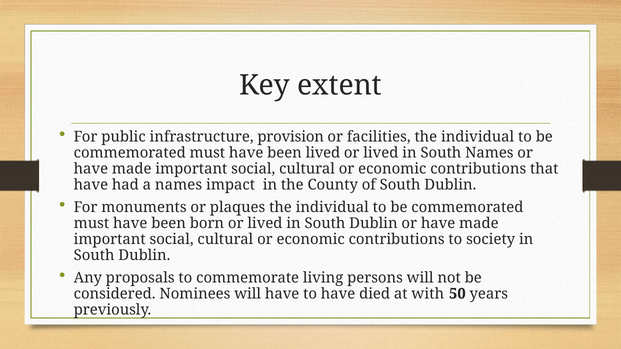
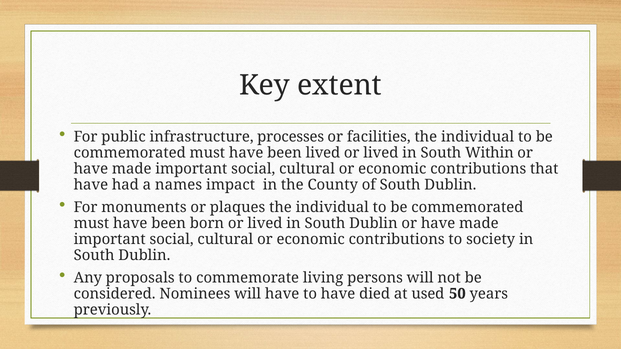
provision: provision -> processes
South Names: Names -> Within
with: with -> used
